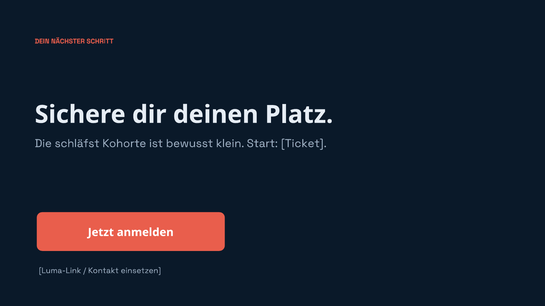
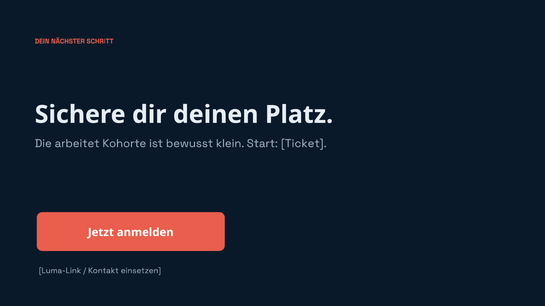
schläfst: schläfst -> arbeitet
